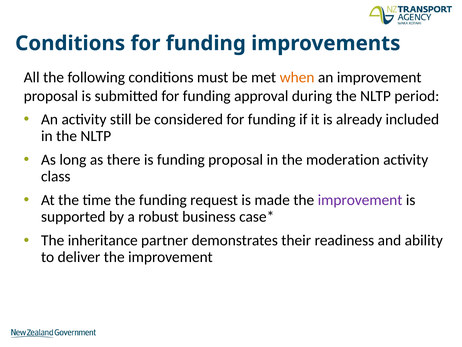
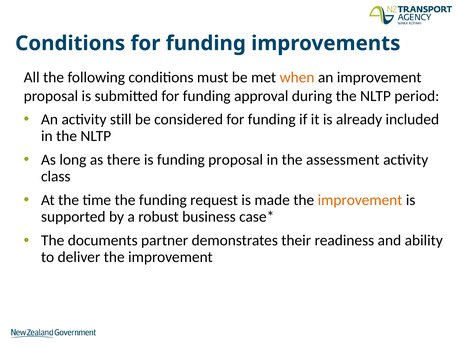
moderation: moderation -> assessment
improvement at (360, 200) colour: purple -> orange
inheritance: inheritance -> documents
